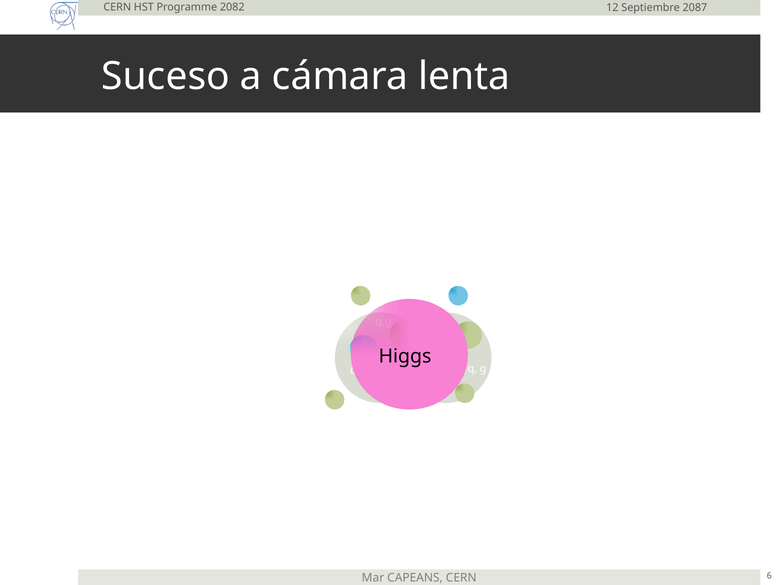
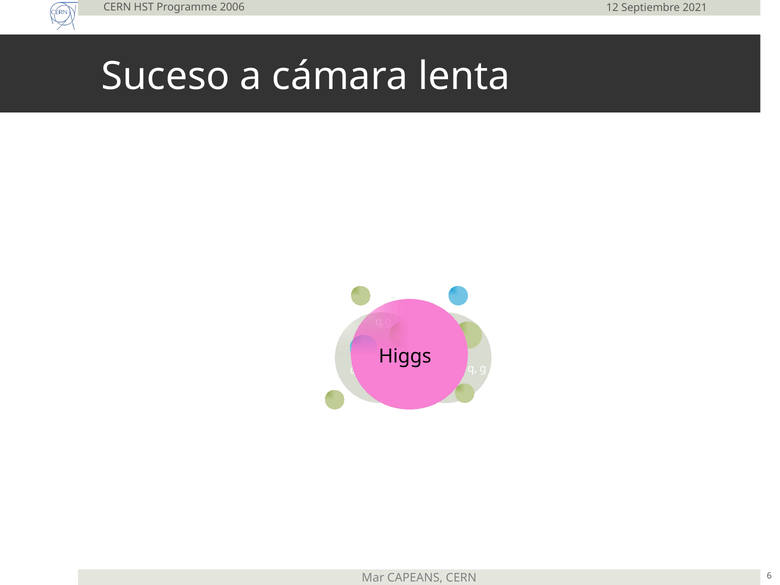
2082: 2082 -> 2006
2087: 2087 -> 2021
